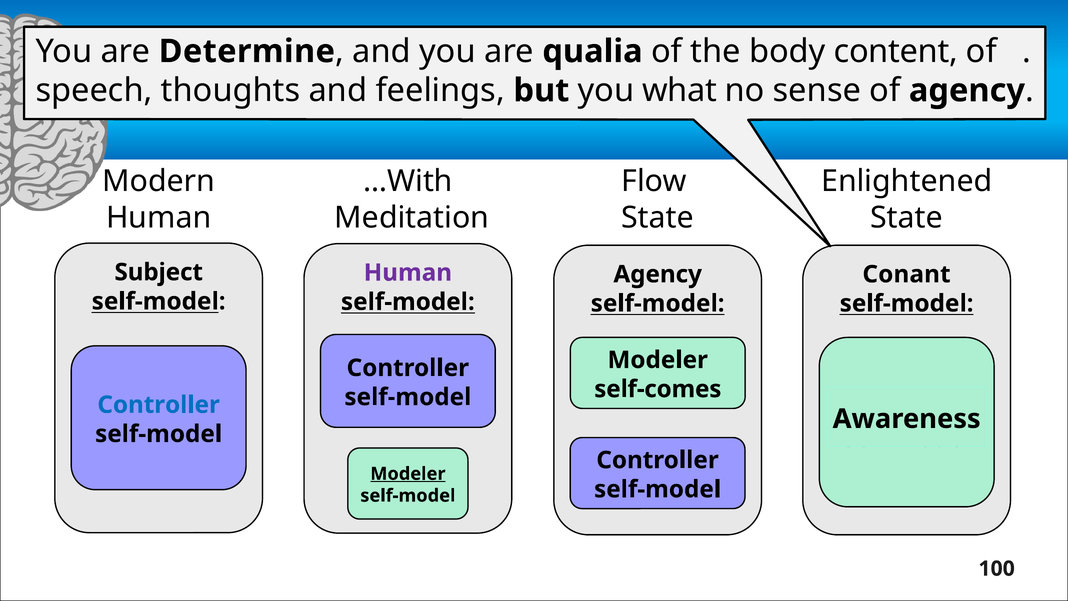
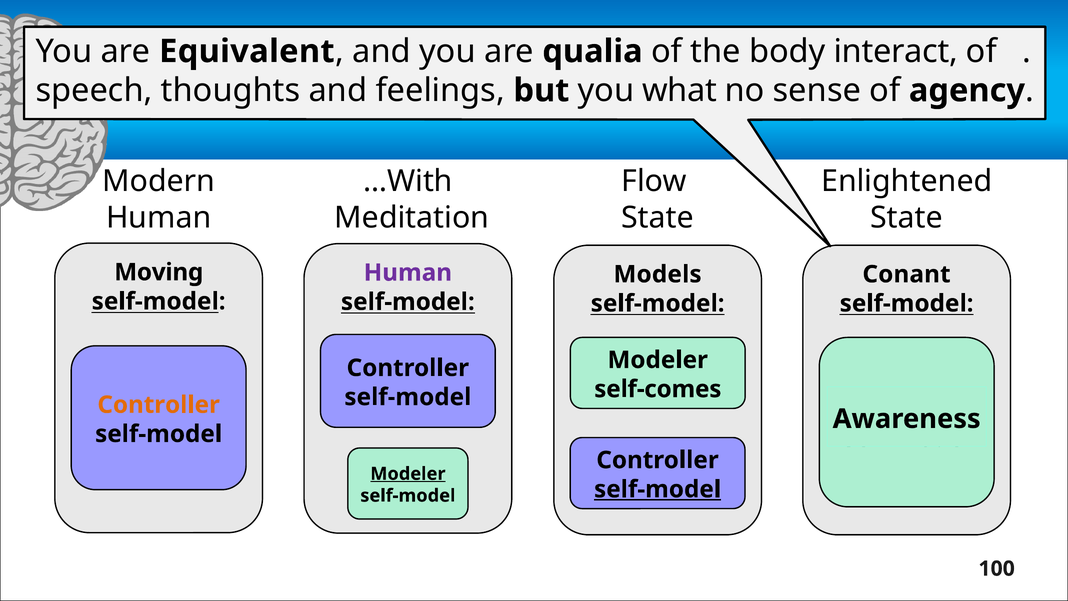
Determine: Determine -> Equivalent
content: content -> interact
Subject: Subject -> Moving
Agency at (658, 274): Agency -> Models
Controller at (159, 405) colour: blue -> orange
self-model at (658, 489) underline: none -> present
